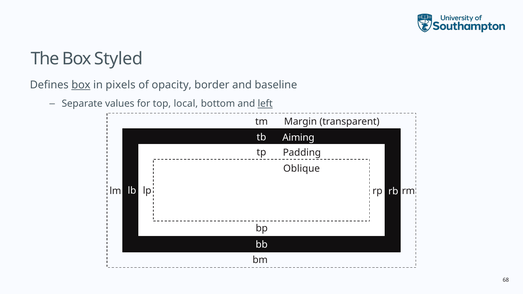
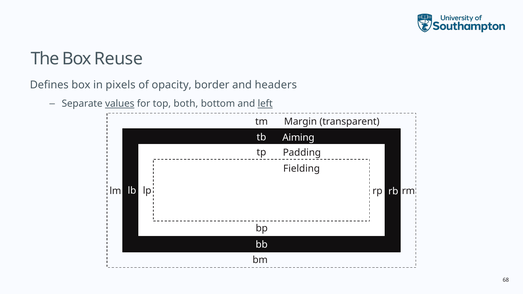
Styled: Styled -> Reuse
box at (81, 85) underline: present -> none
baseline: baseline -> headers
values underline: none -> present
local: local -> both
Oblique: Oblique -> Fielding
